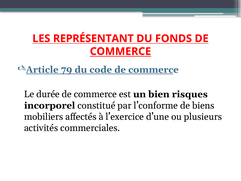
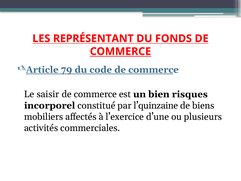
durée: durée -> saisir
l’conforme: l’conforme -> l’quinzaine
